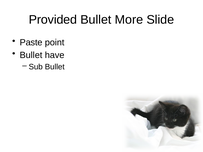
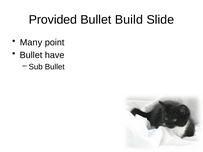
More: More -> Build
Paste: Paste -> Many
